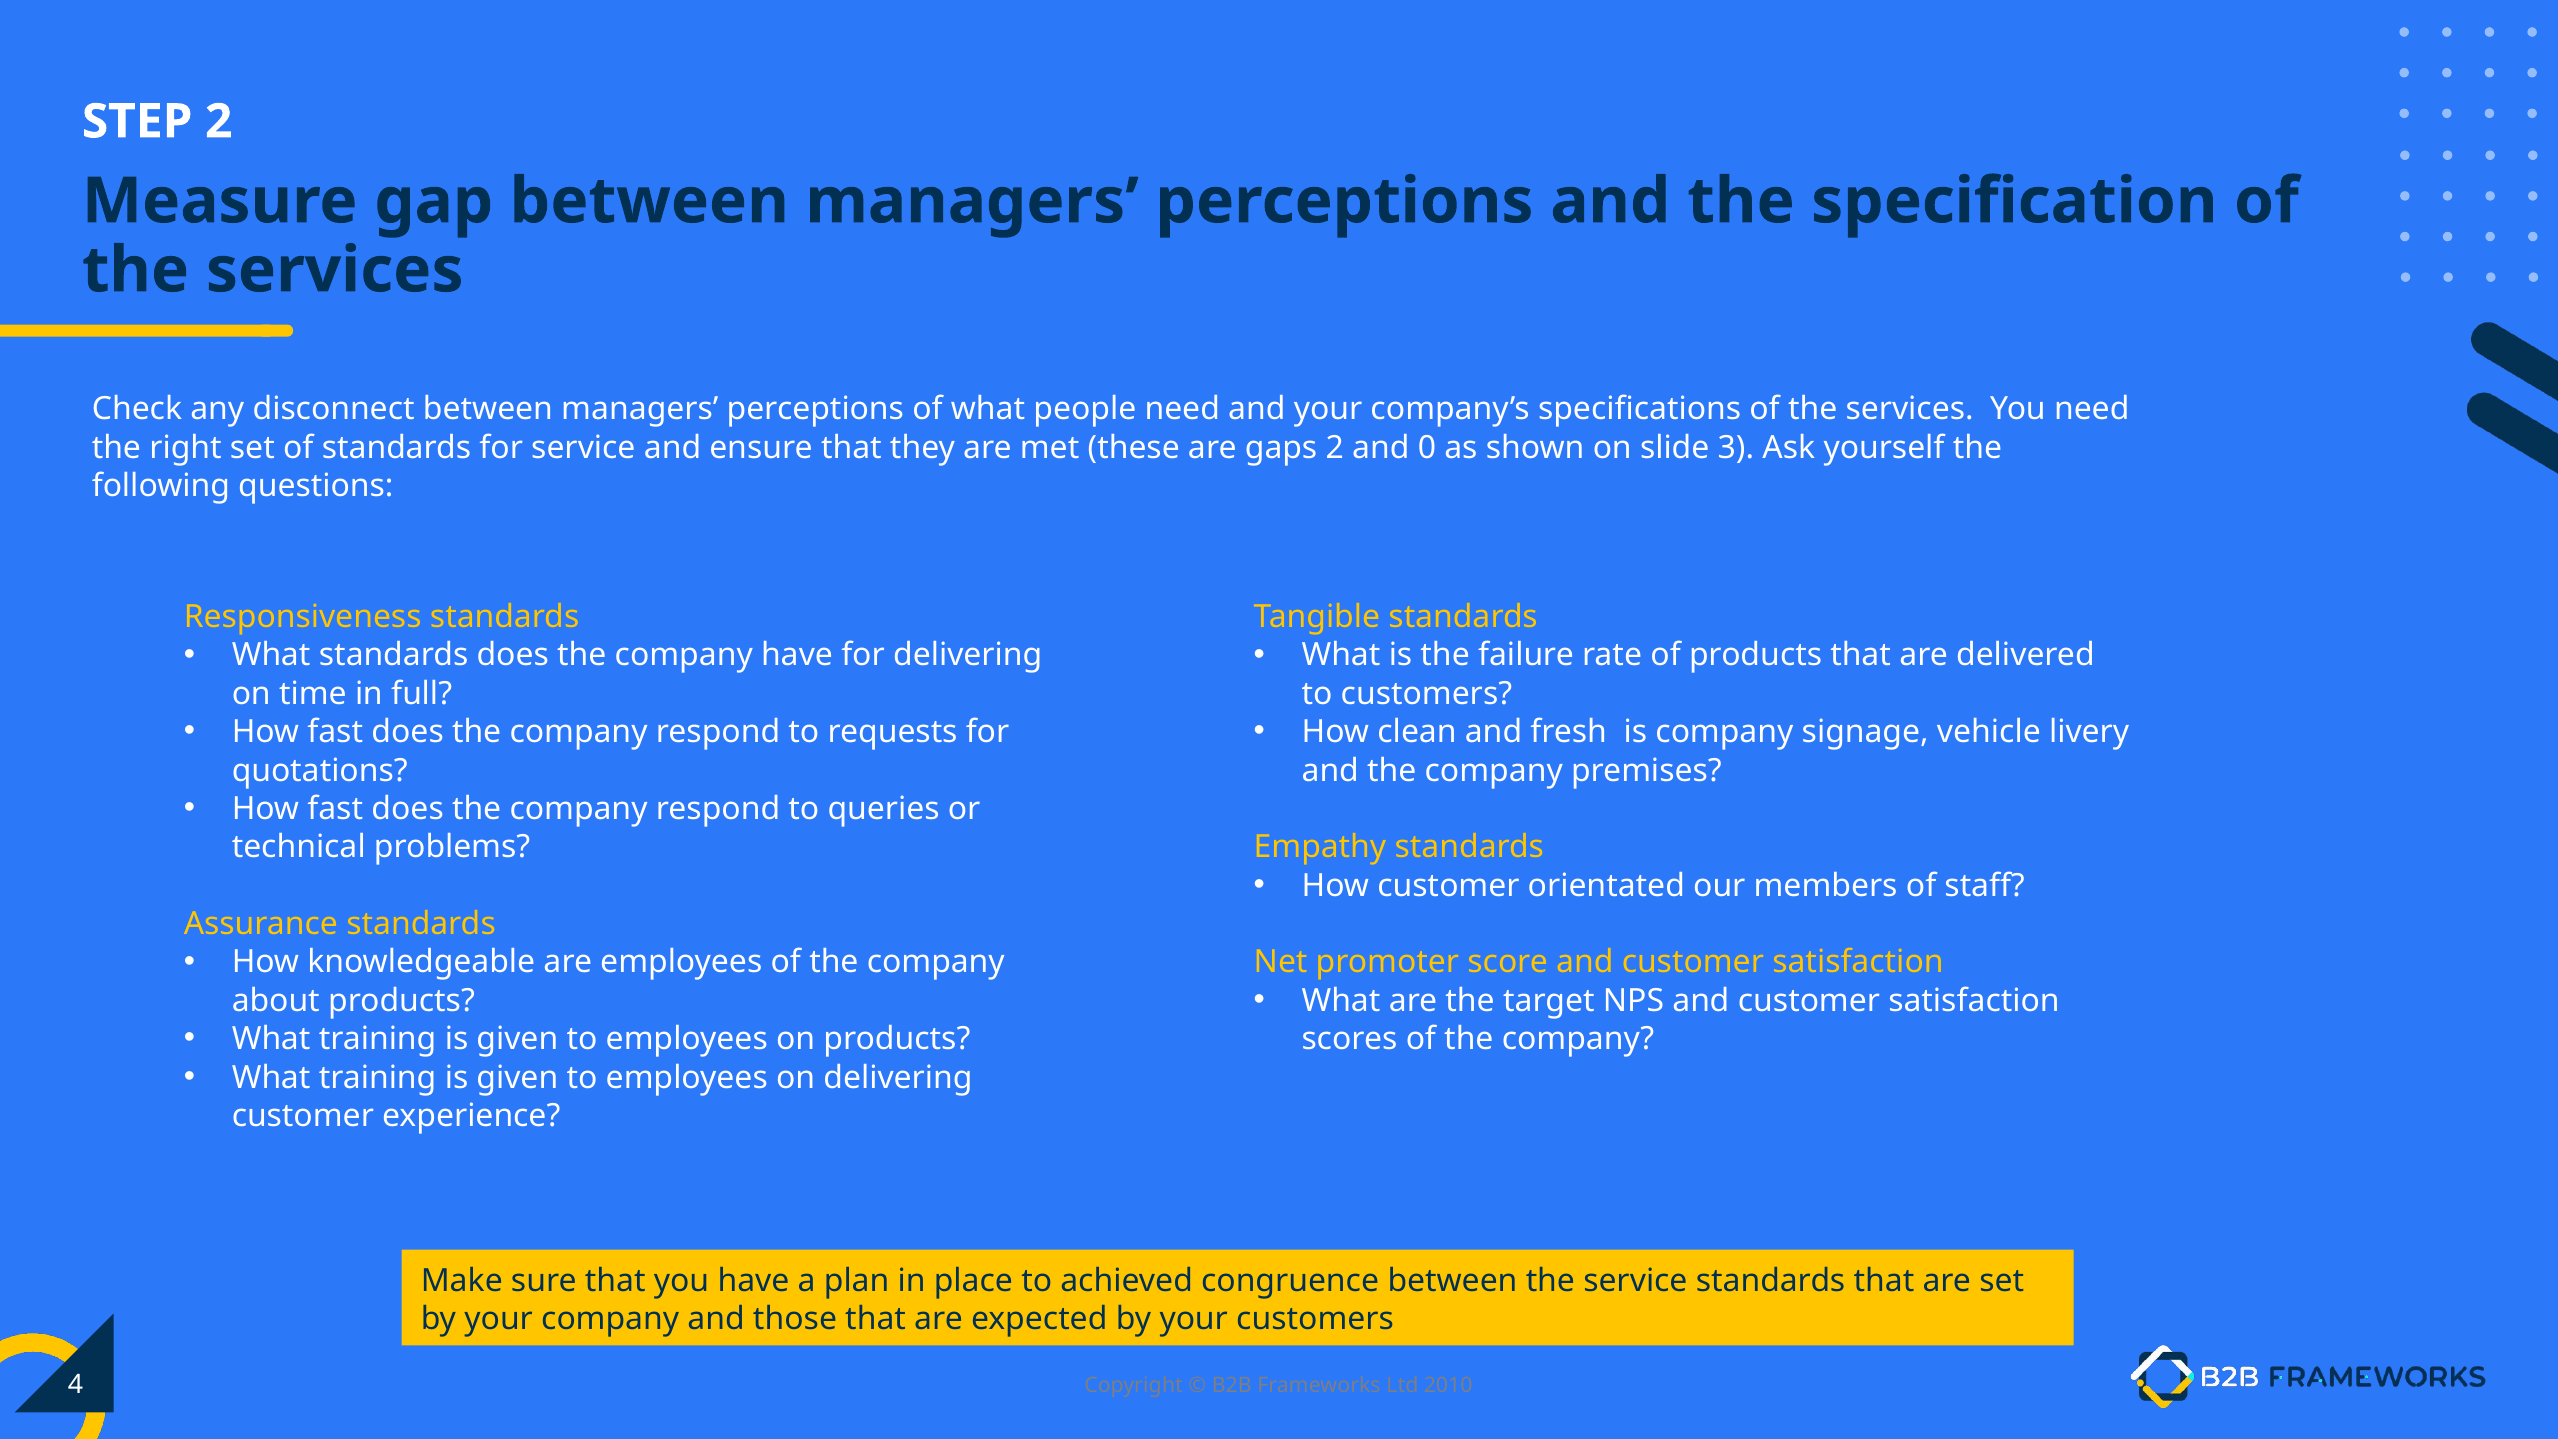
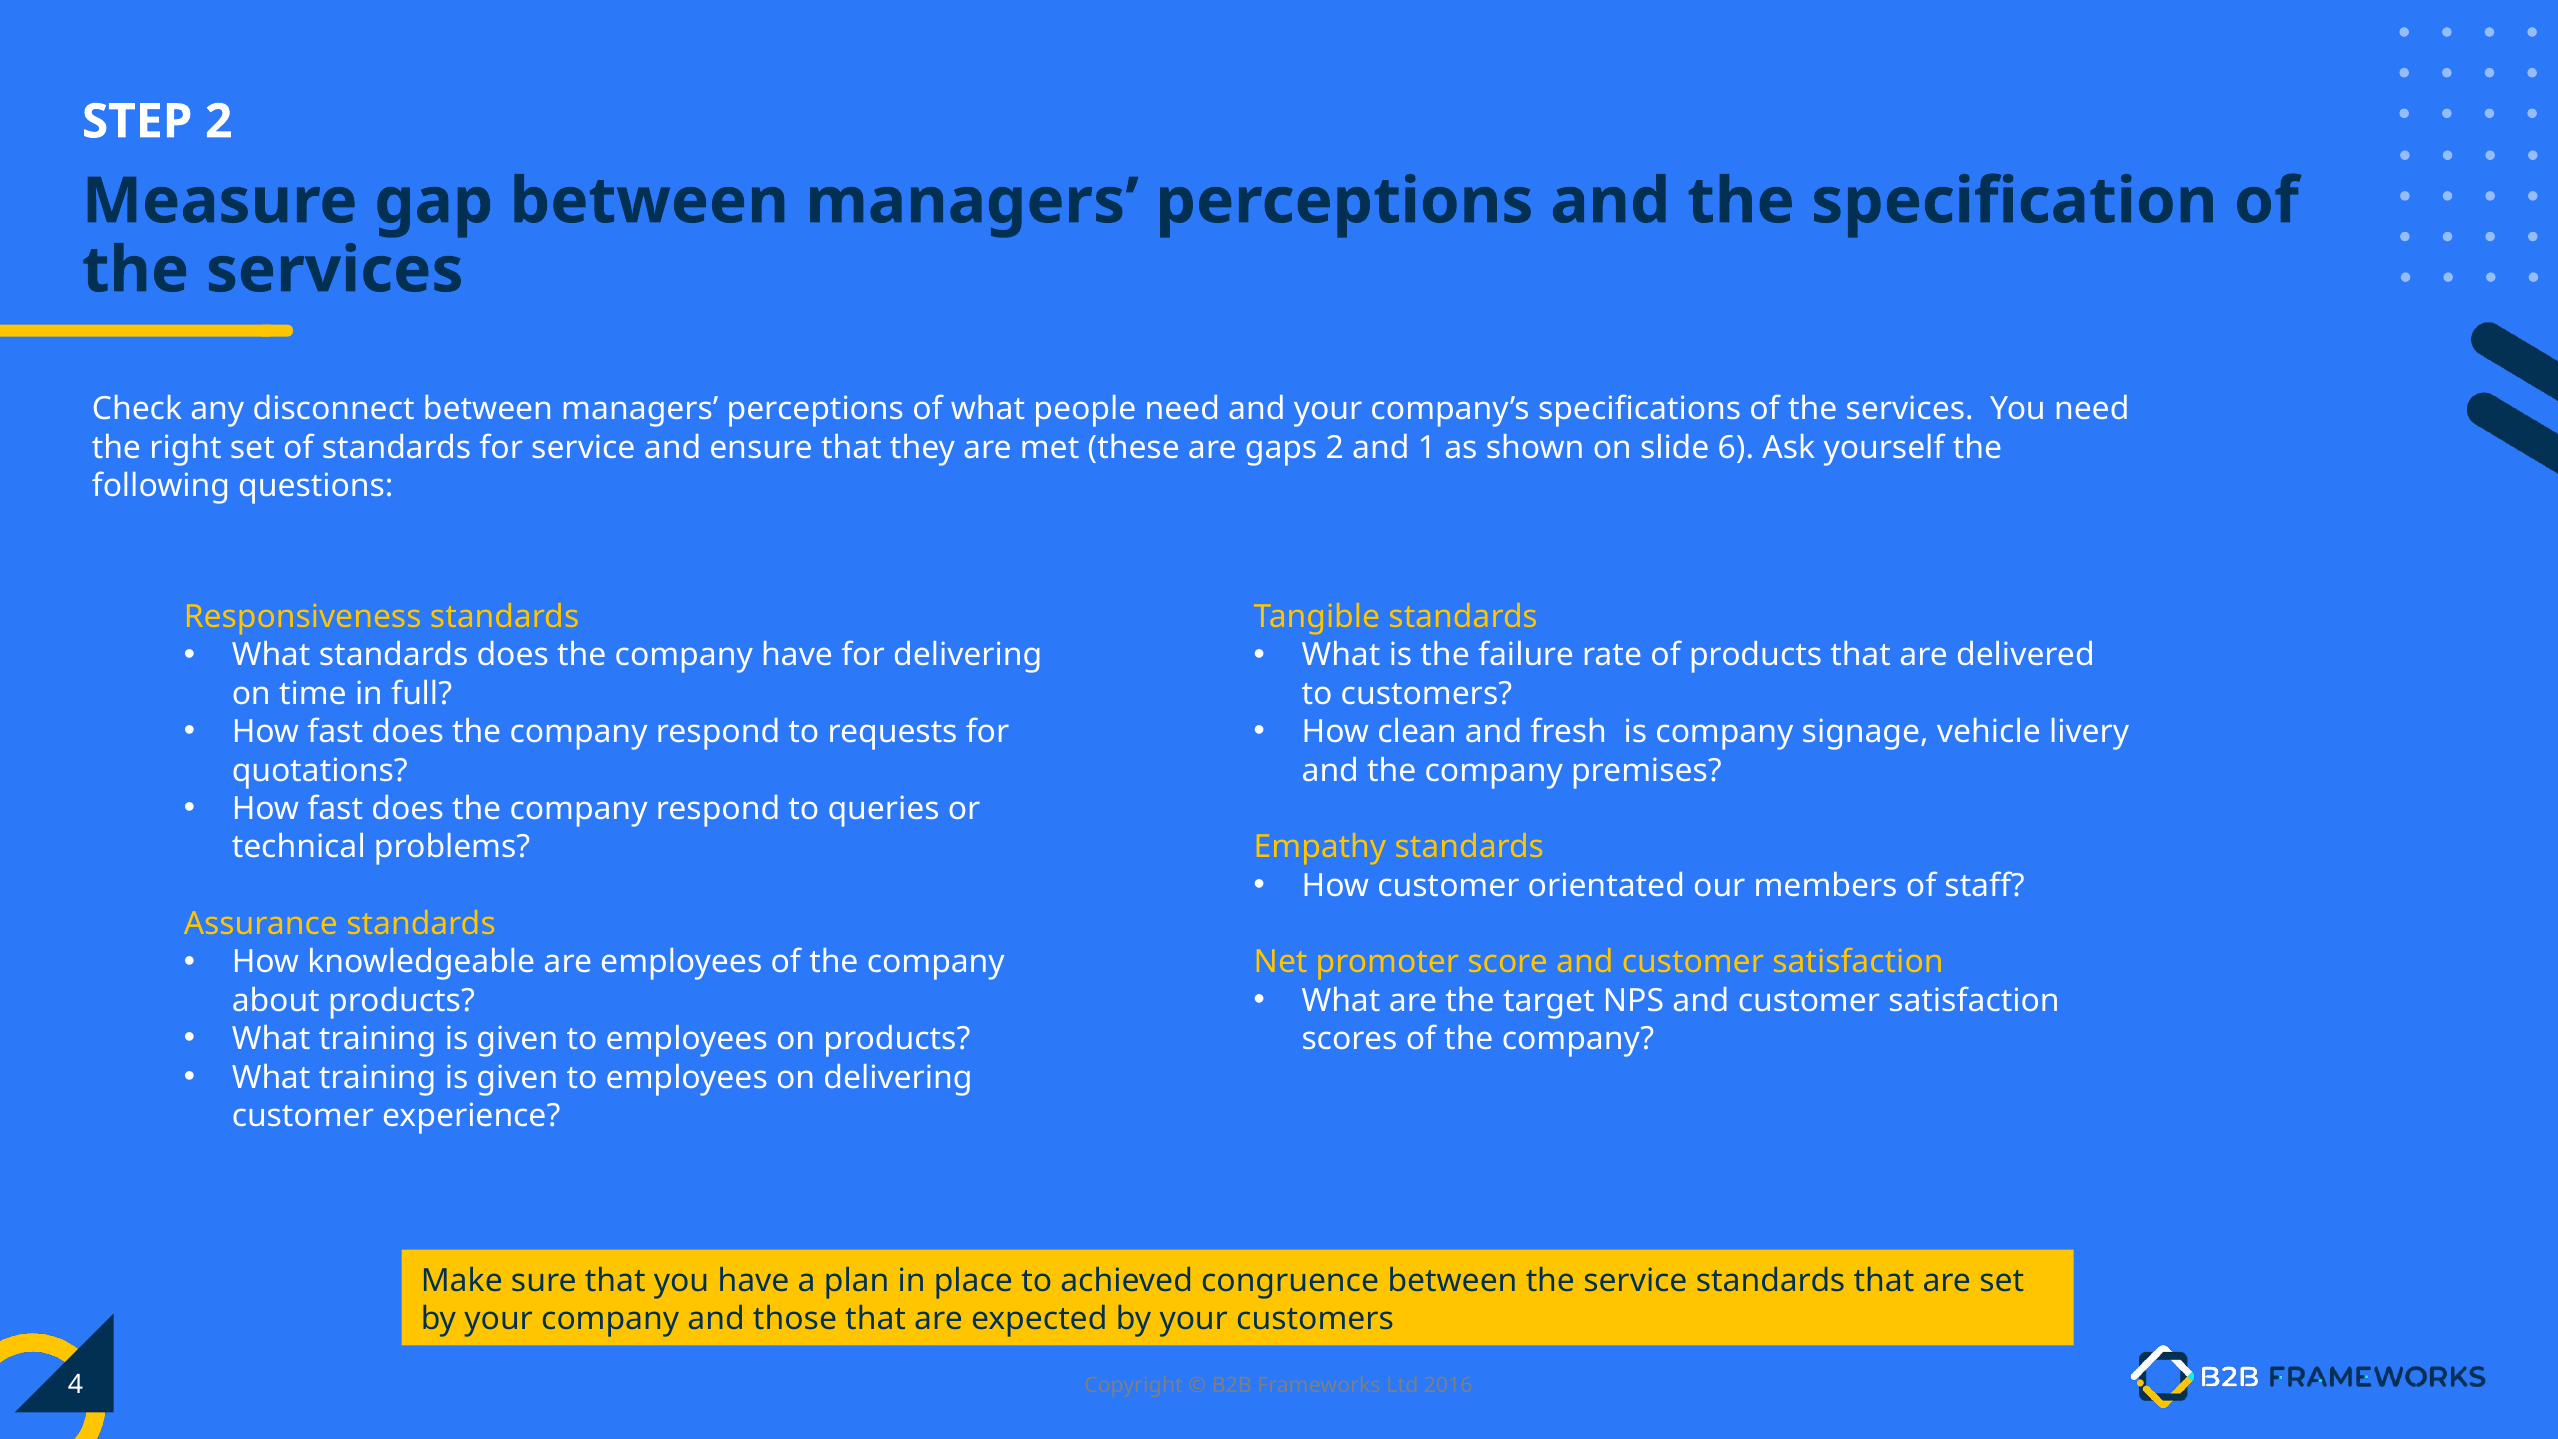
0: 0 -> 1
3: 3 -> 6
2010: 2010 -> 2016
